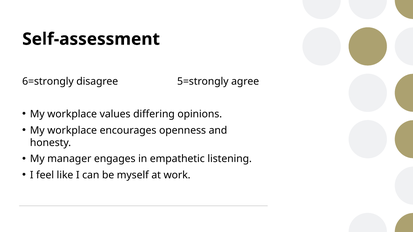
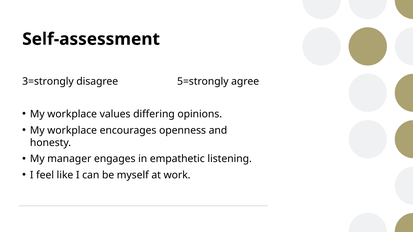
6=strongly: 6=strongly -> 3=strongly
